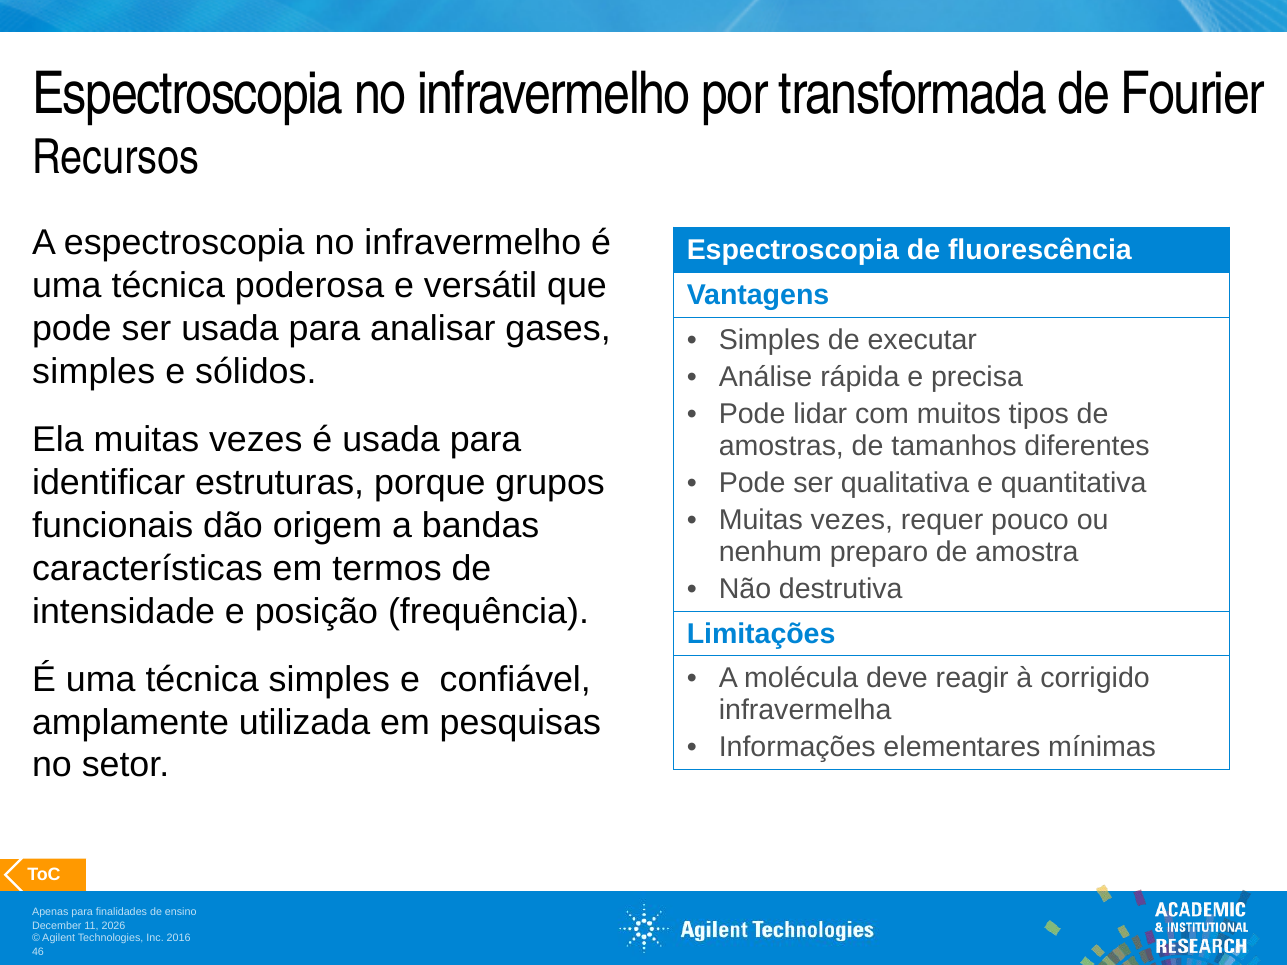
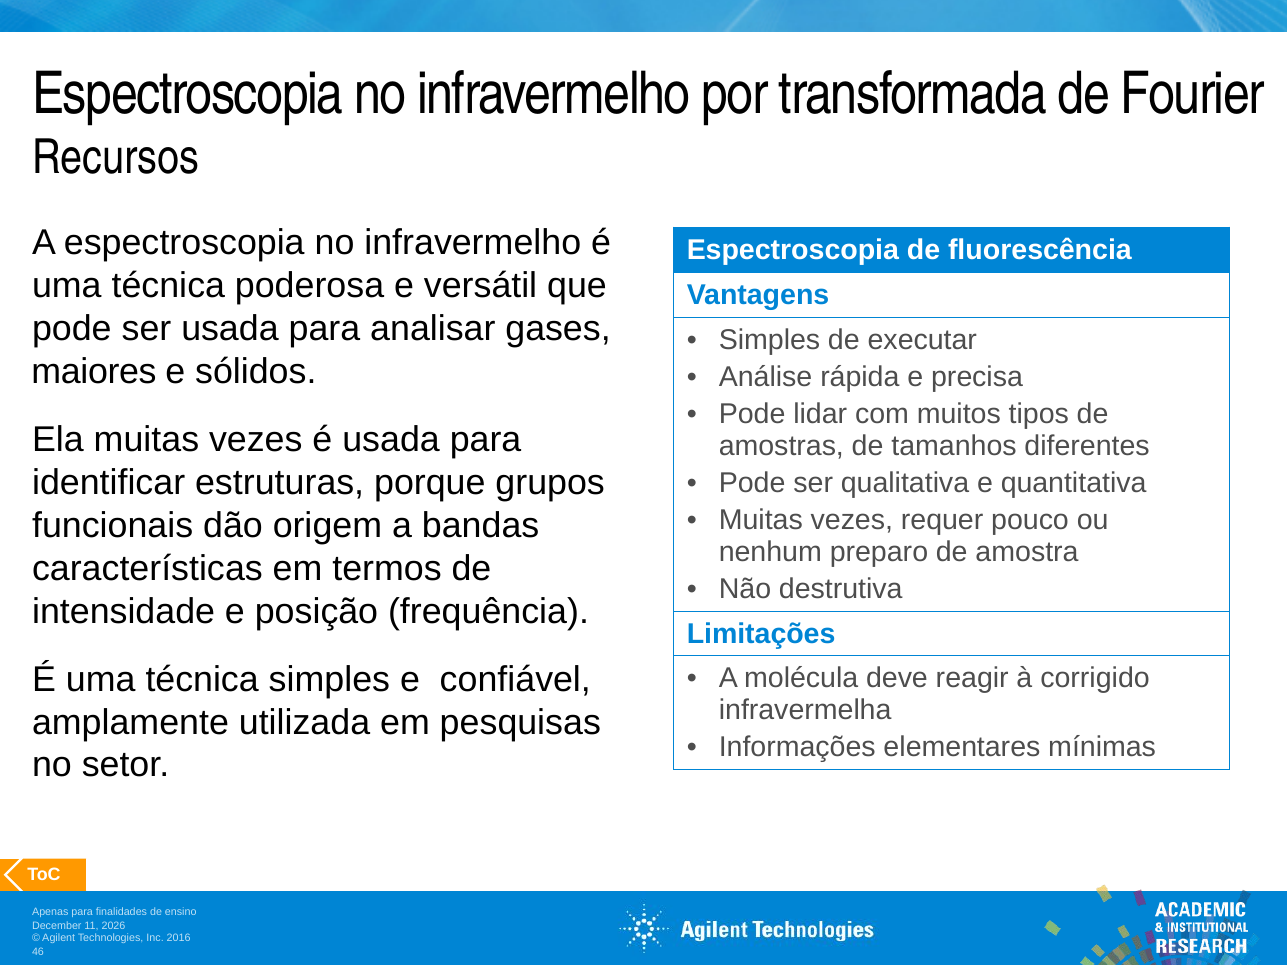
simples at (94, 372): simples -> maiores
